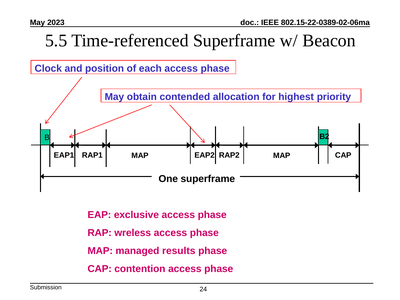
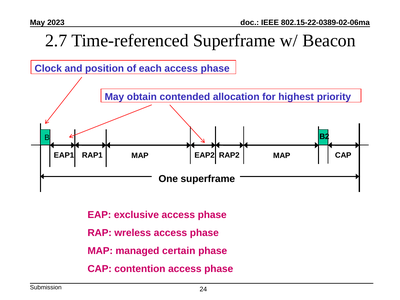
5.5: 5.5 -> 2.7
results: results -> certain
